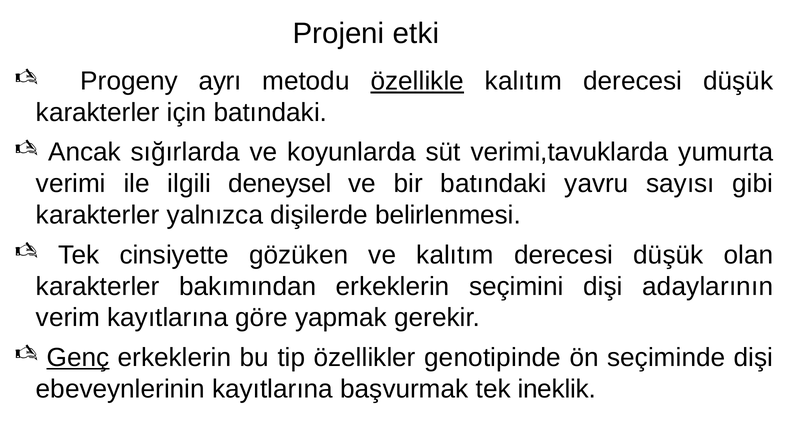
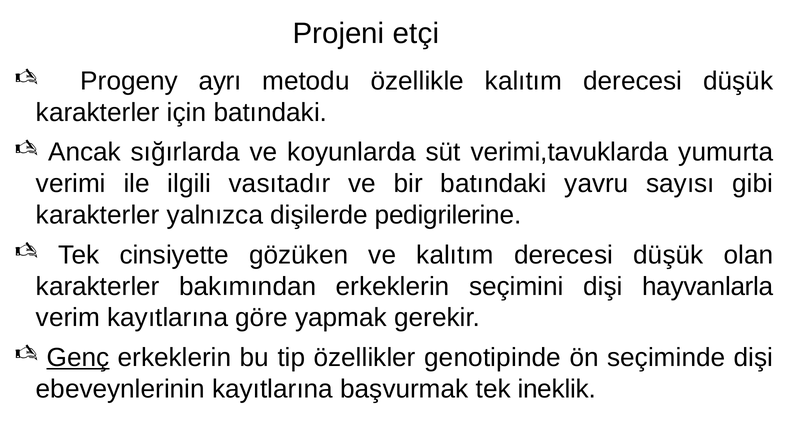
etki: etki -> etçi
özellikle underline: present -> none
deneysel: deneysel -> vasıtadır
belirlenmesi: belirlenmesi -> pedigrilerine
adaylarının: adaylarının -> hayvanlarla
